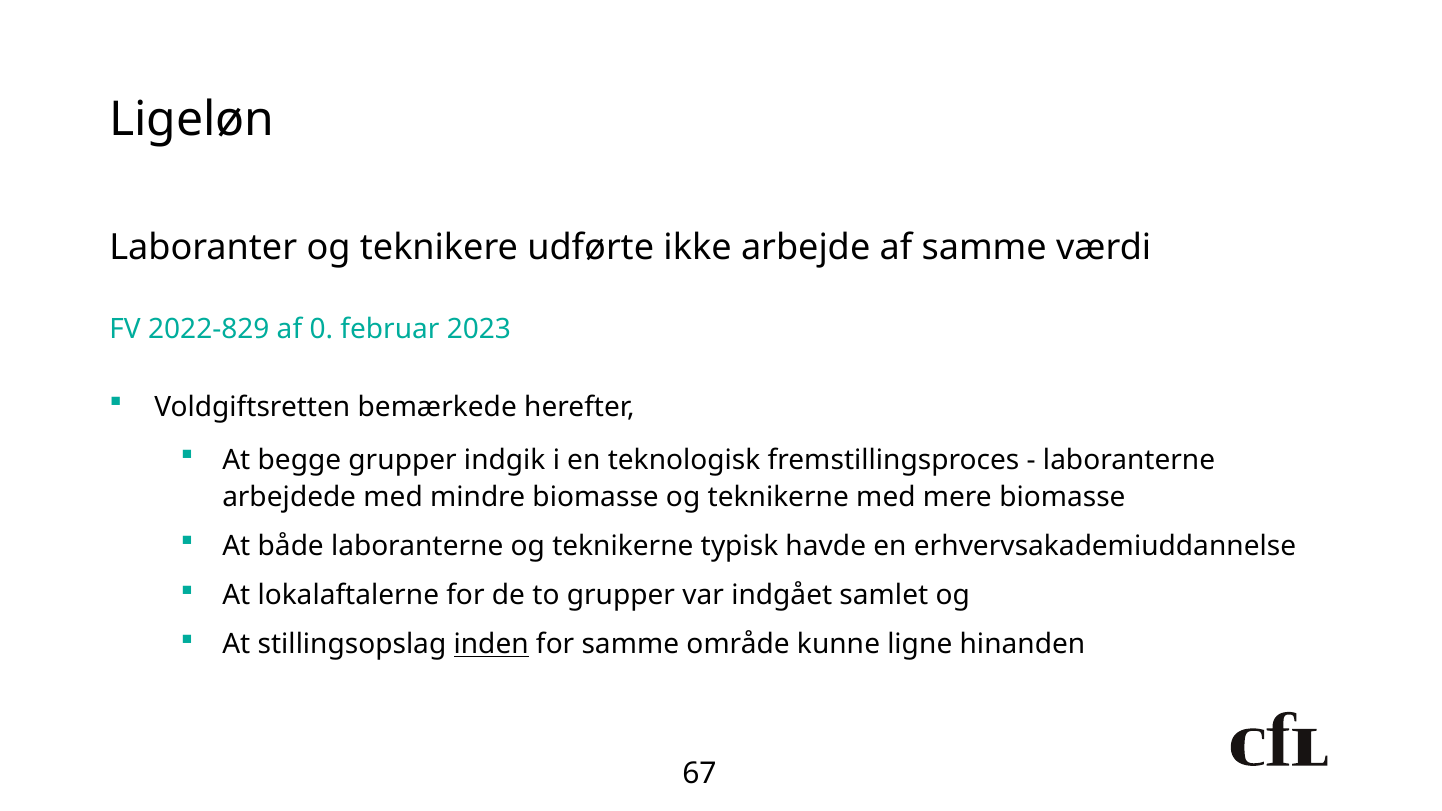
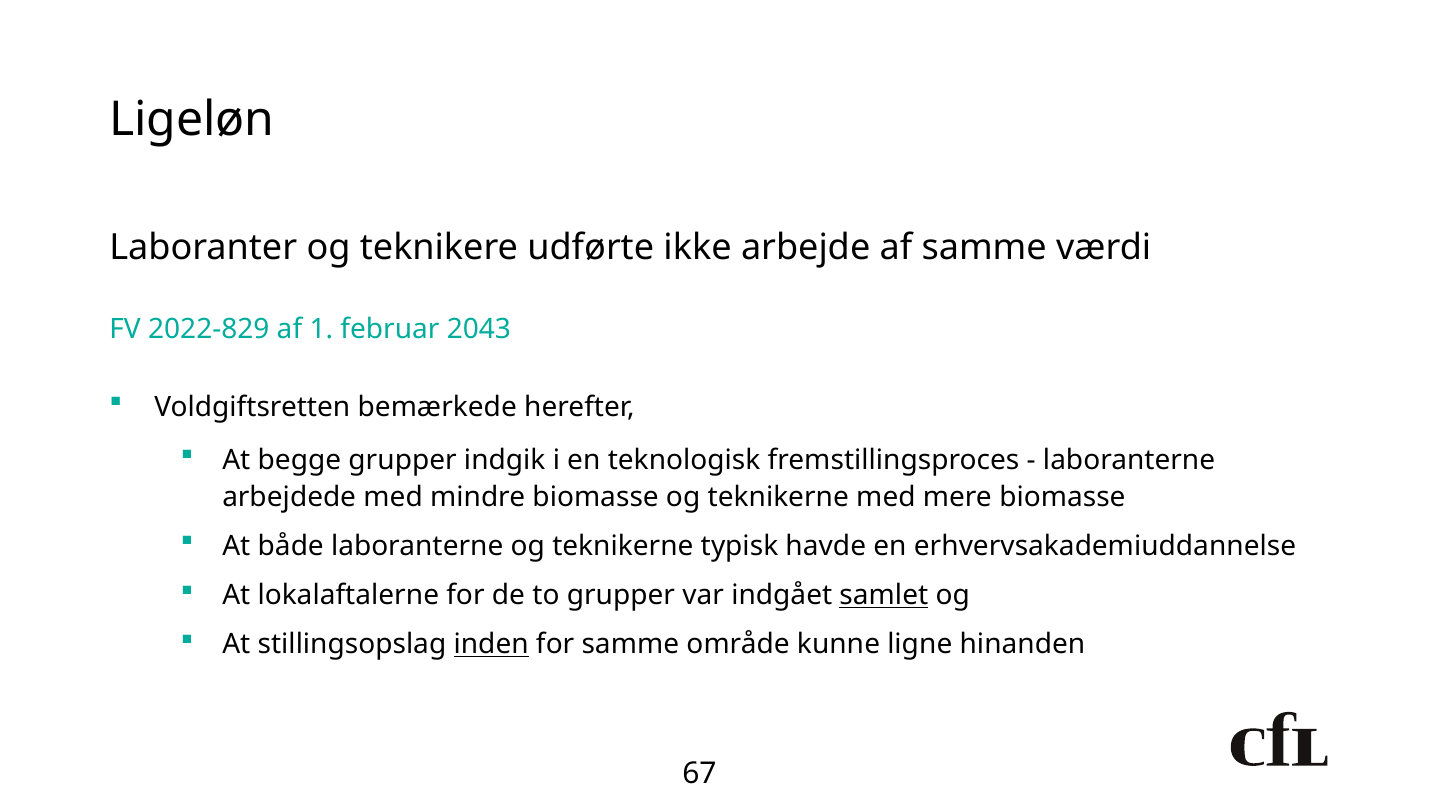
0: 0 -> 1
2023: 2023 -> 2043
samlet underline: none -> present
